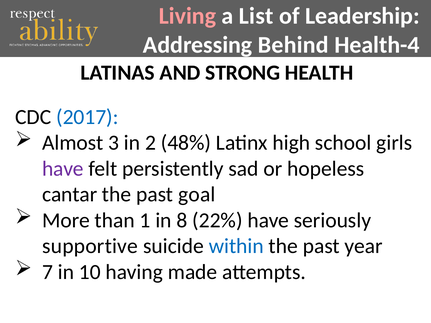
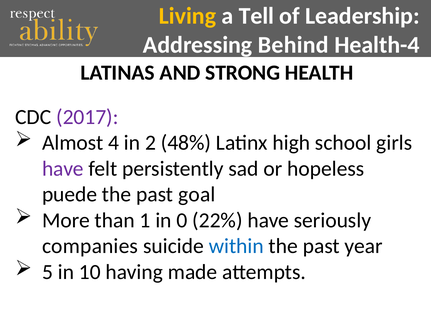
Living colour: pink -> yellow
List: List -> Tell
2017 colour: blue -> purple
3: 3 -> 4
cantar: cantar -> puede
8: 8 -> 0
supportive: supportive -> companies
7: 7 -> 5
